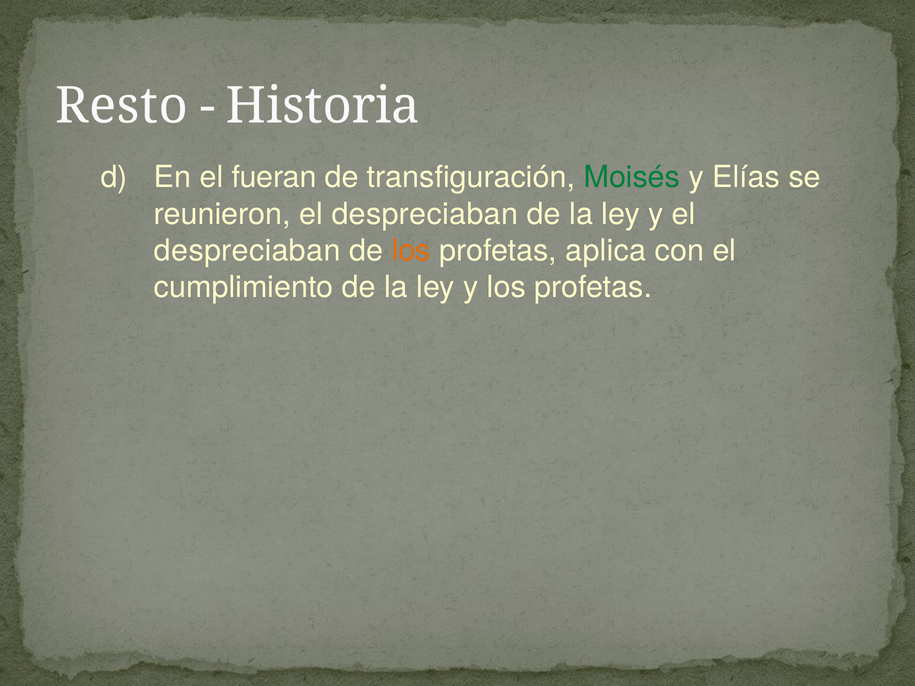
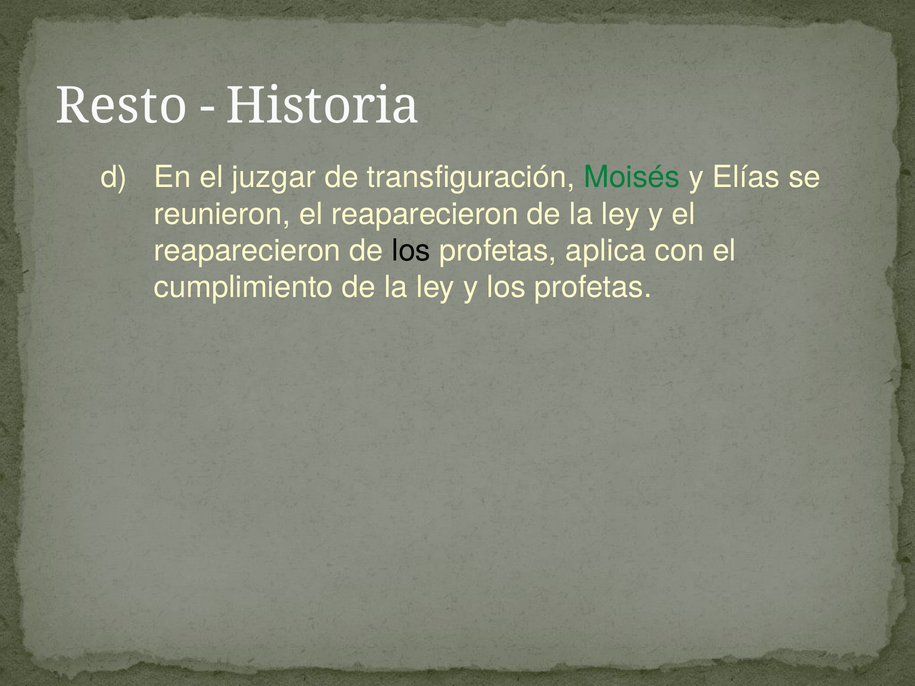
fueran: fueran -> juzgar
reunieron el despreciaban: despreciaban -> reaparecieron
despreciaban at (247, 251): despreciaban -> reaparecieron
los at (411, 251) colour: orange -> black
